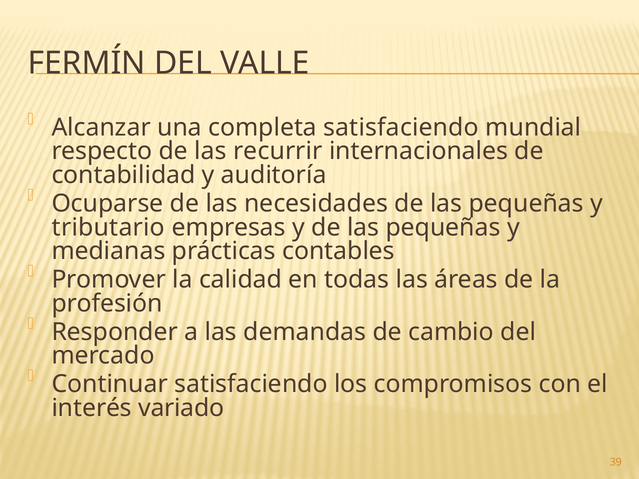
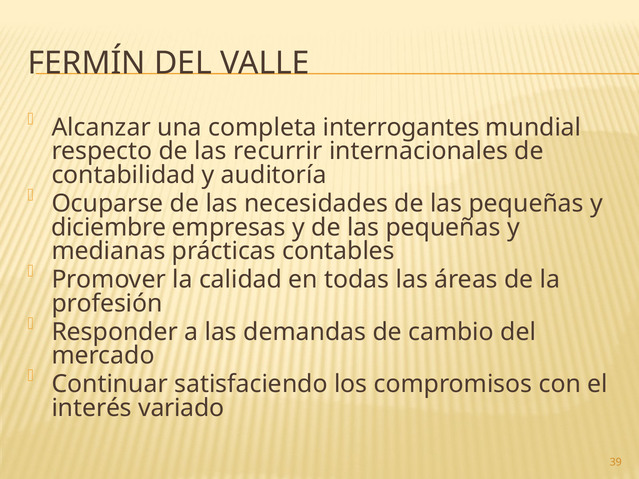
completa satisfaciendo: satisfaciendo -> interrogantes
tributario: tributario -> diciembre
